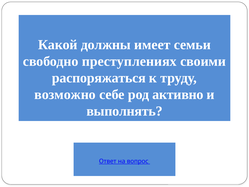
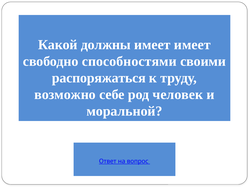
имеет семьи: семьи -> имеет
преступлениях: преступлениях -> способностями
активно: активно -> человек
выполнять: выполнять -> моральной
